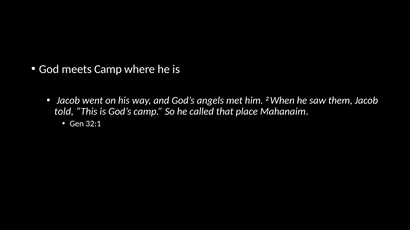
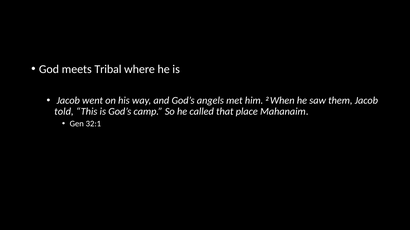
meets Camp: Camp -> Tribal
